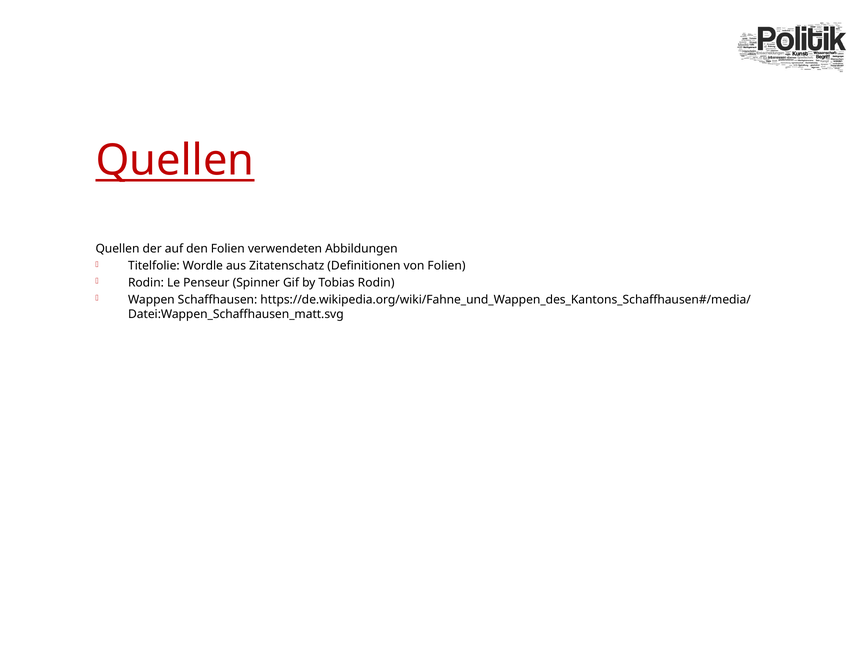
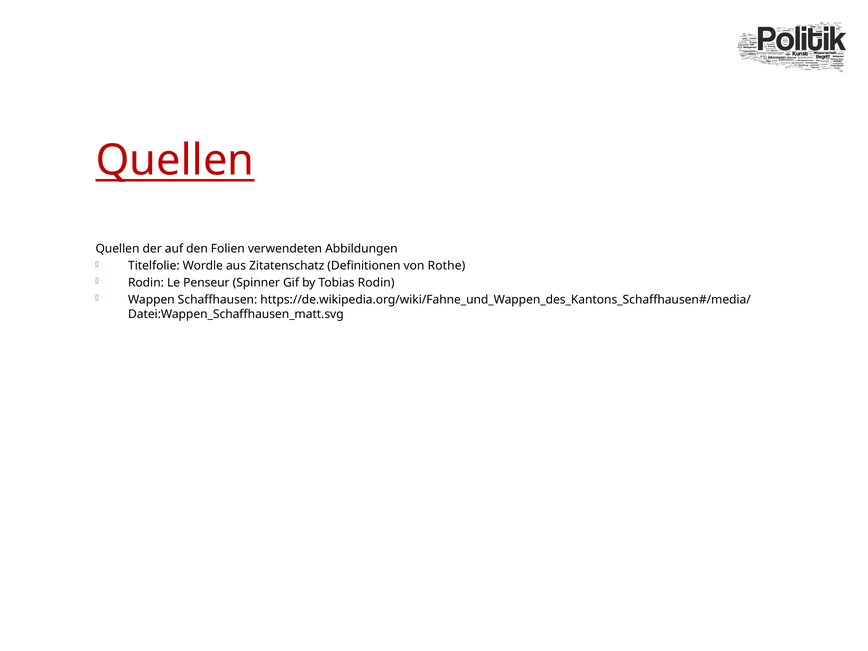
von Folien: Folien -> Rothe
